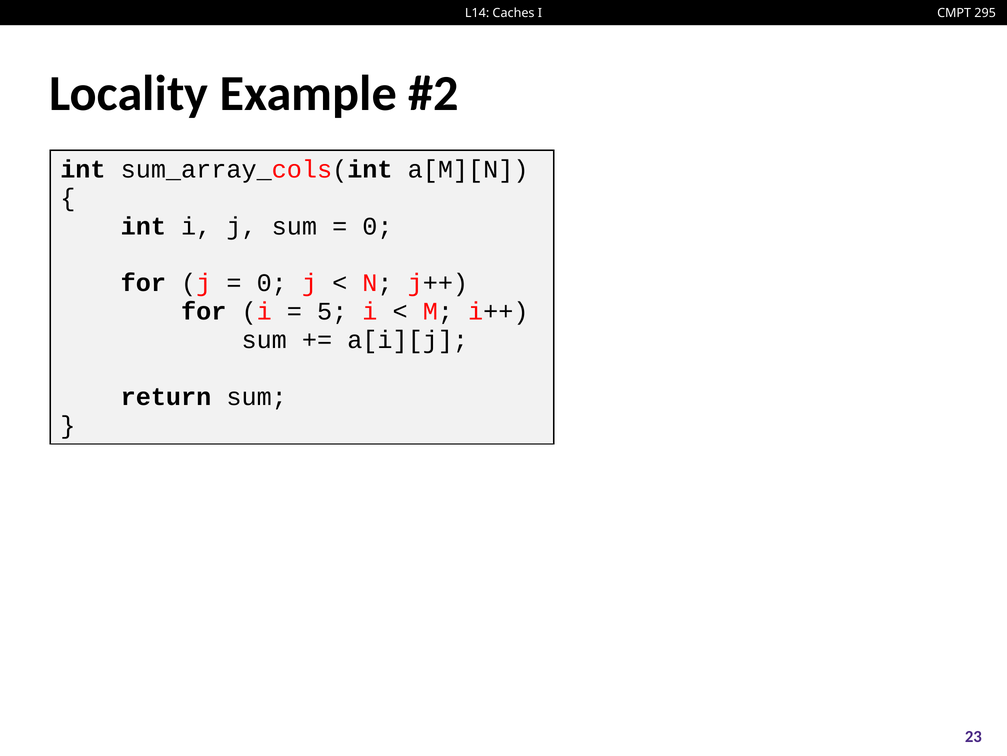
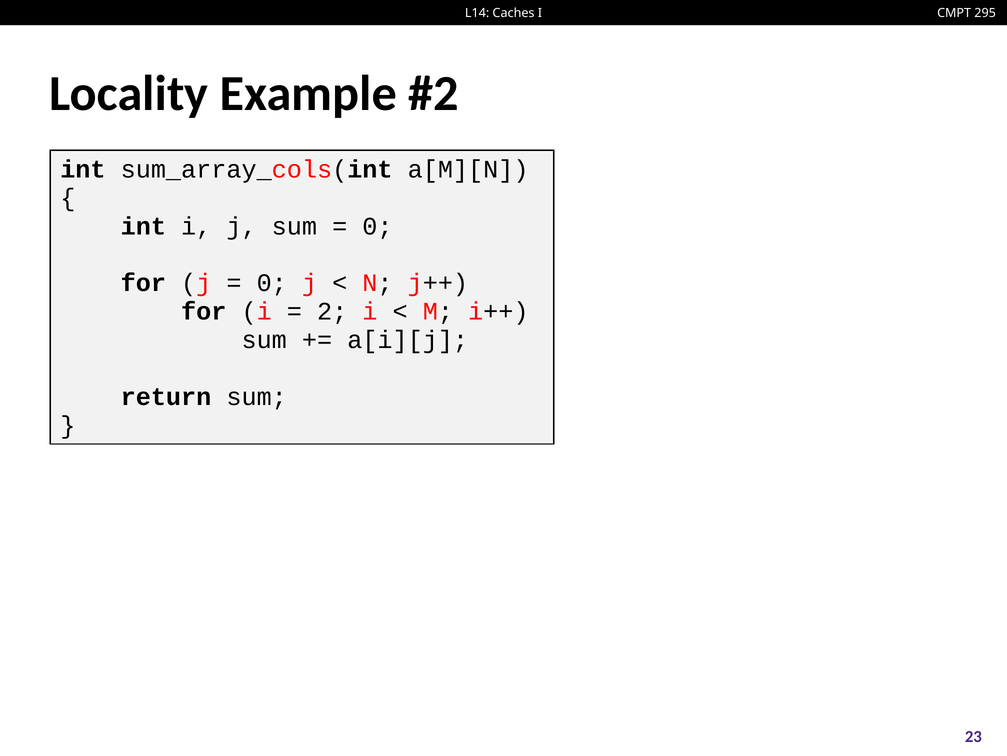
5: 5 -> 2
